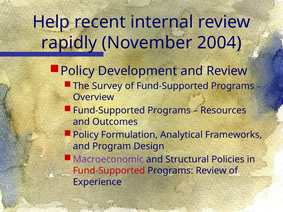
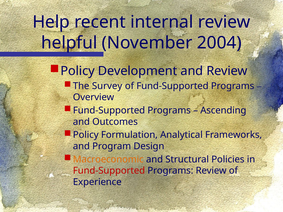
rapidly: rapidly -> helpful
Resources: Resources -> Ascending
Macroeconomic colour: purple -> orange
